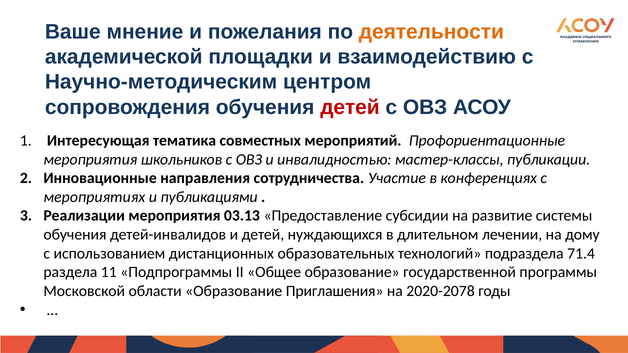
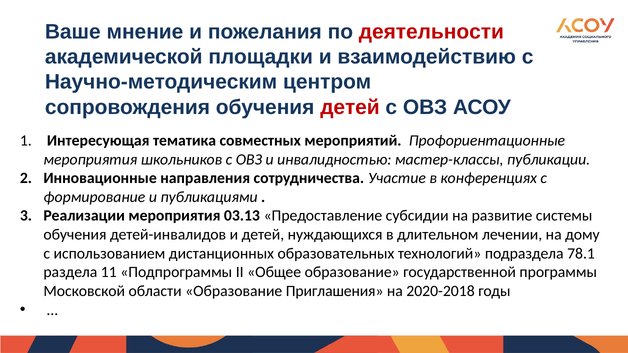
деятельности colour: orange -> red
мероприятиях: мероприятиях -> формирование
71.4: 71.4 -> 78.1
2020-2078: 2020-2078 -> 2020-2018
